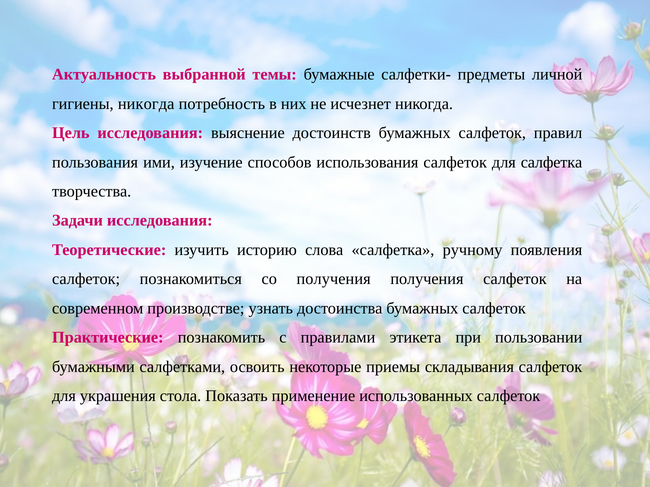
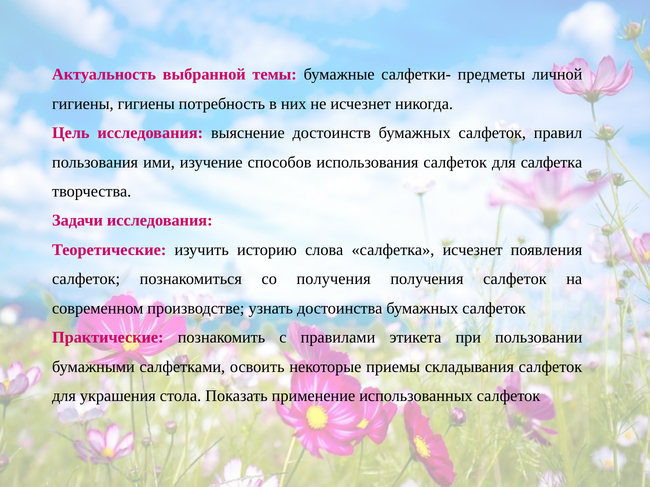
гигиены никогда: никогда -> гигиены
салфетка ручному: ручному -> исчезнет
